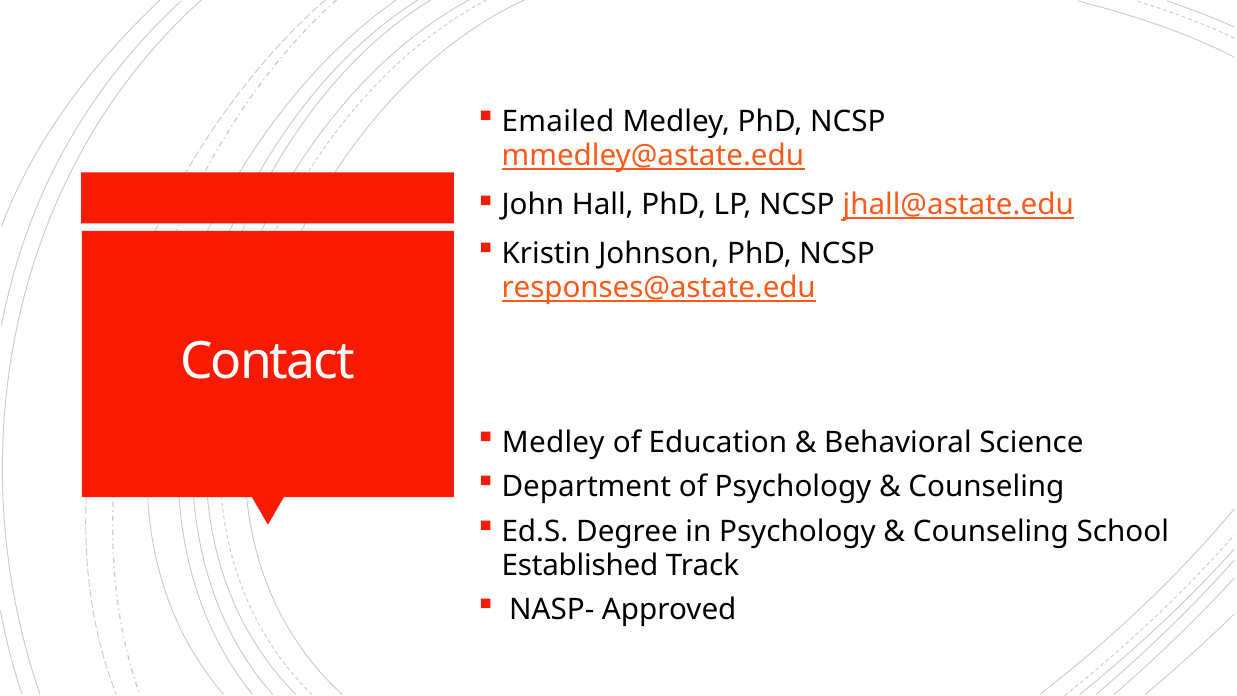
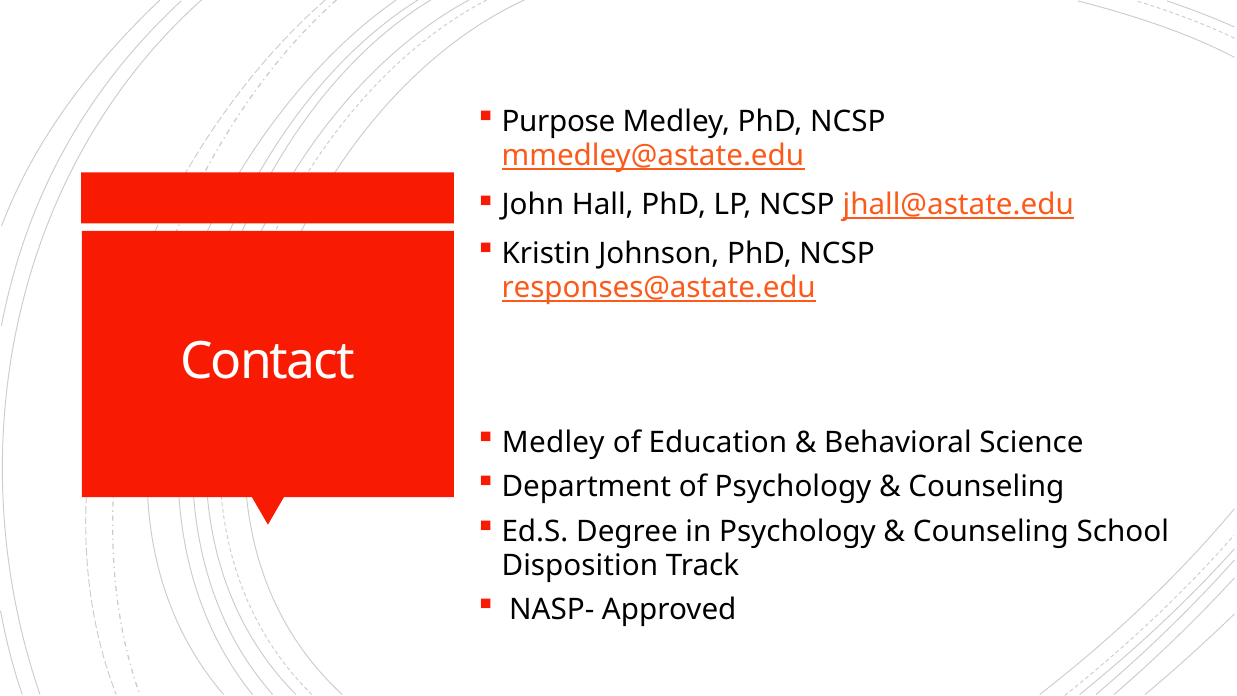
Emailed: Emailed -> Purpose
Established: Established -> Disposition
